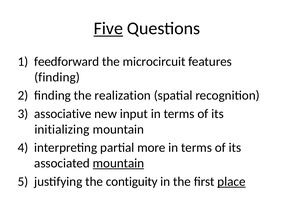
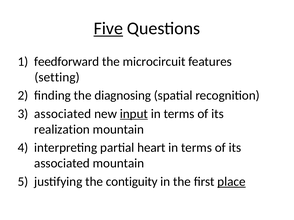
finding at (57, 77): finding -> setting
realization: realization -> diagnosing
associative at (63, 114): associative -> associated
input underline: none -> present
initializing: initializing -> realization
more: more -> heart
mountain at (118, 164) underline: present -> none
